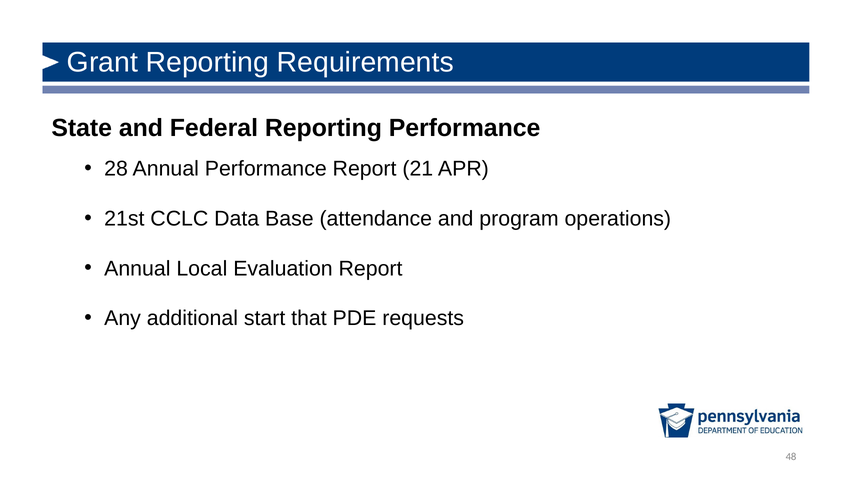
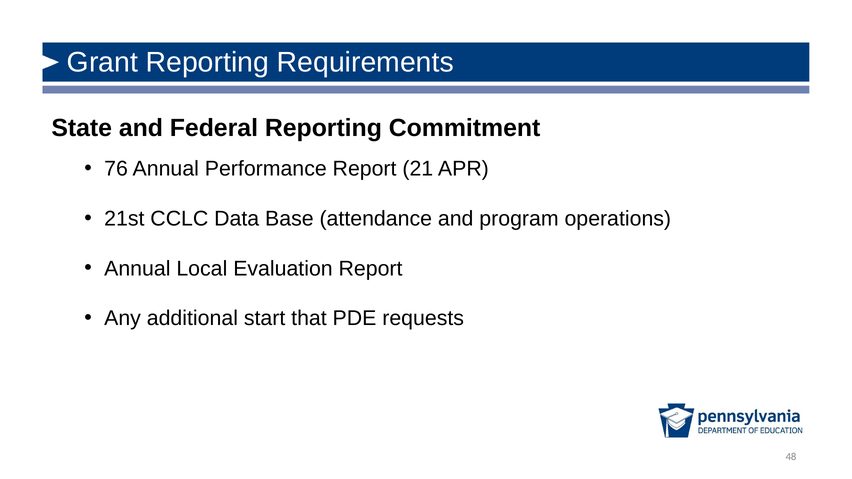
Reporting Performance: Performance -> Commitment
28: 28 -> 76
